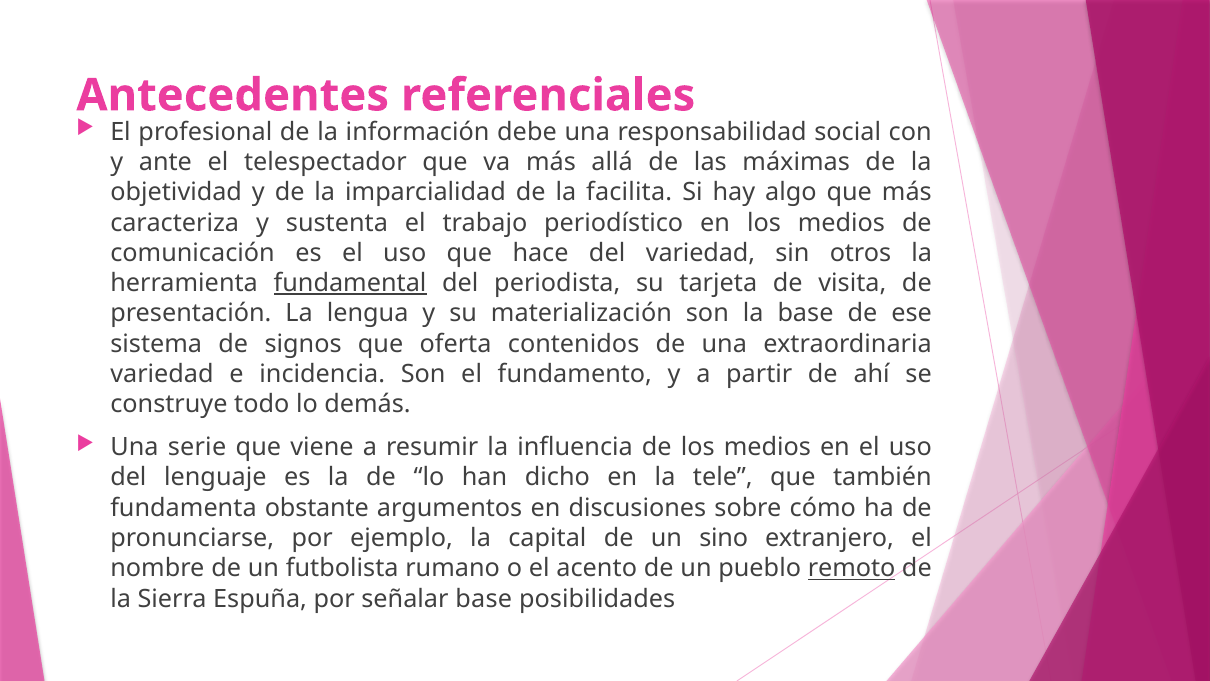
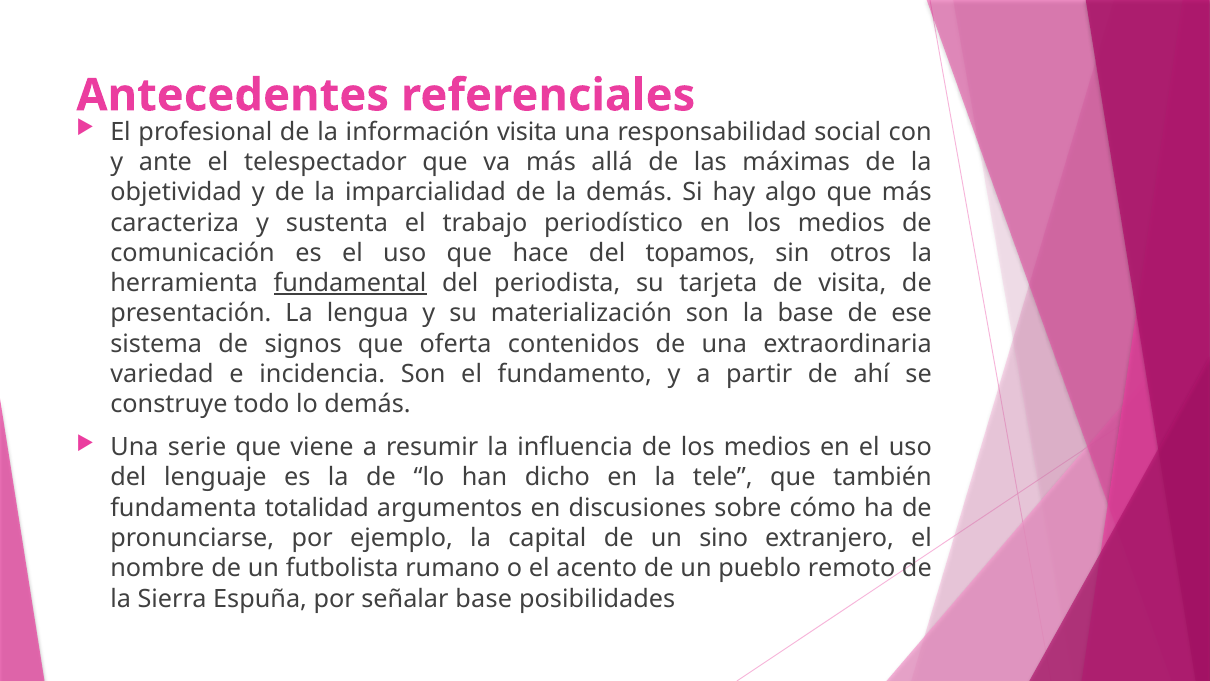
información debe: debe -> visita
la facilita: facilita -> demás
del variedad: variedad -> topamos
obstante: obstante -> totalidad
remoto underline: present -> none
